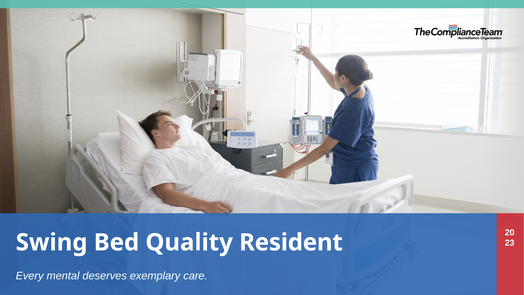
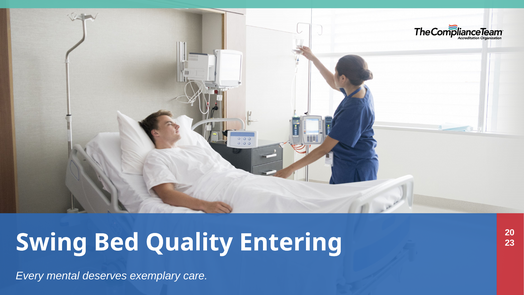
Resident: Resident -> Entering
